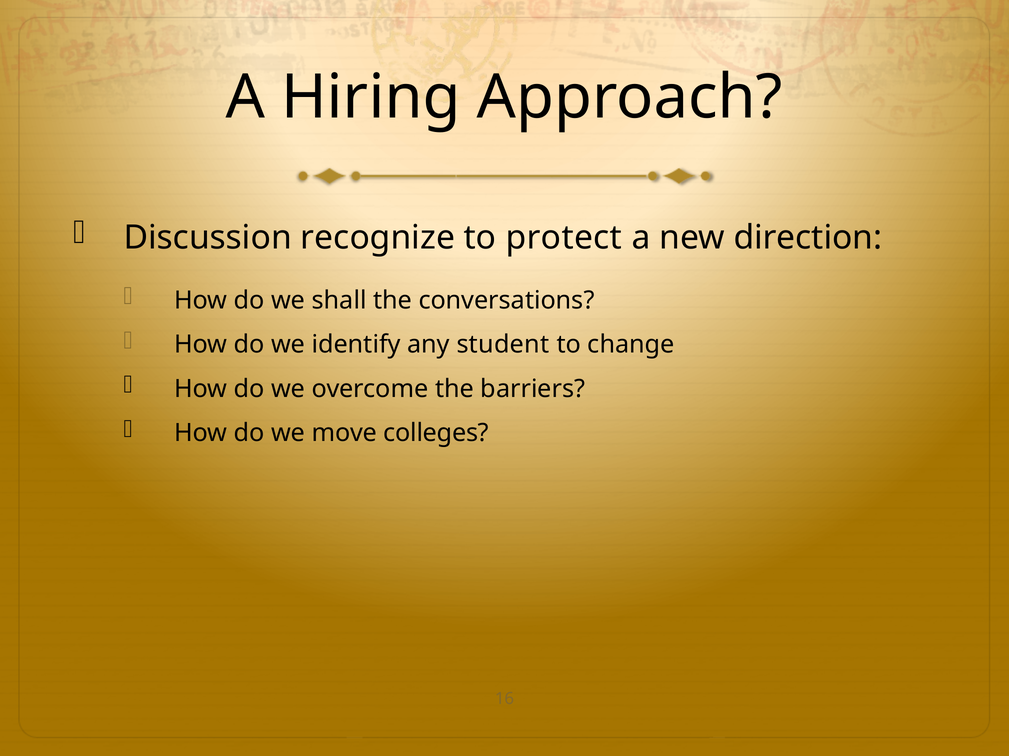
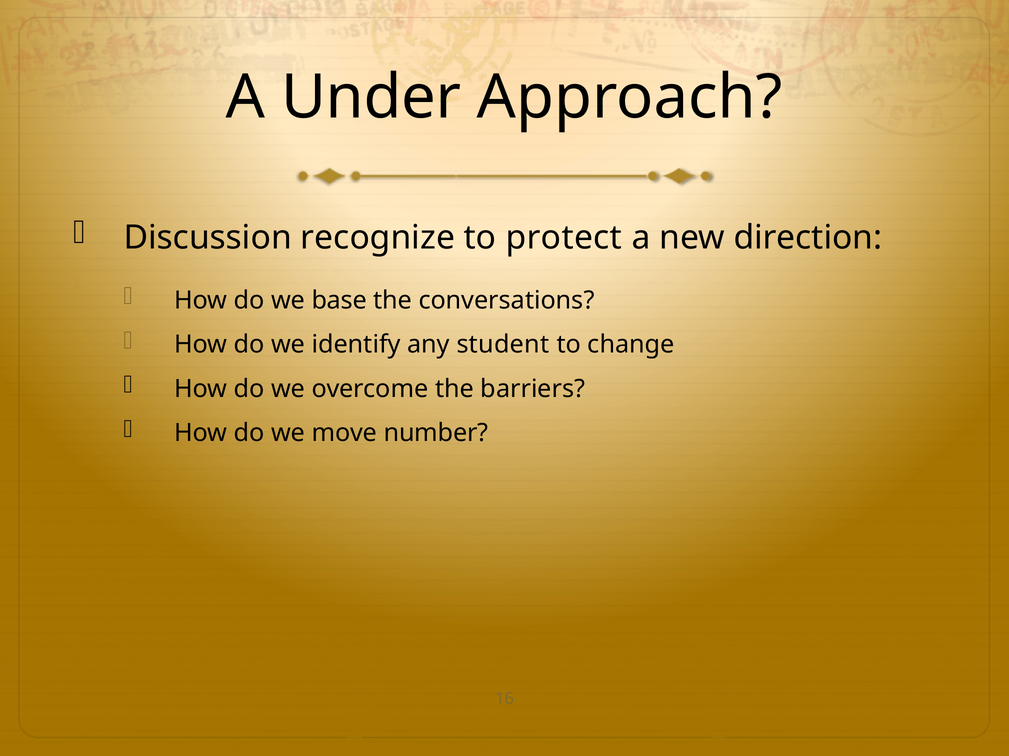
Hiring: Hiring -> Under
shall: shall -> base
colleges: colleges -> number
